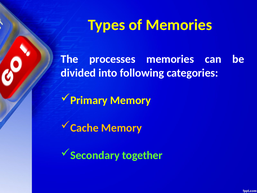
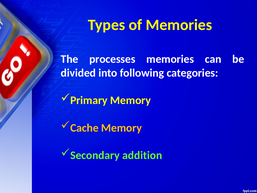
together: together -> addition
